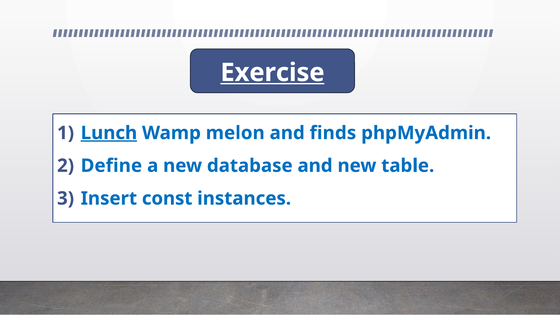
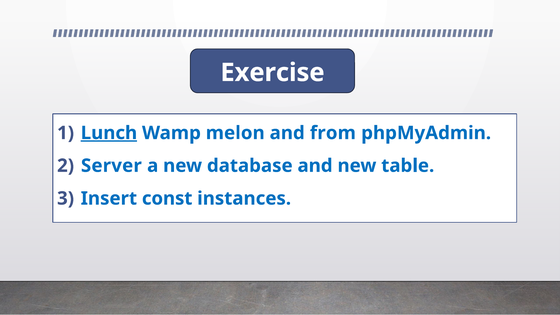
Exercise underline: present -> none
finds: finds -> from
Define: Define -> Server
